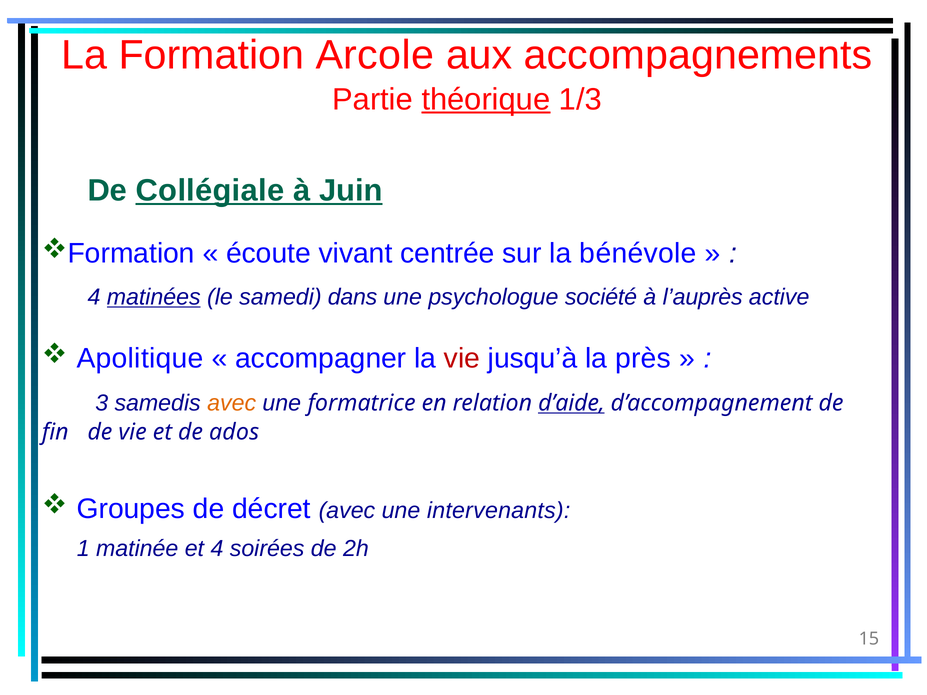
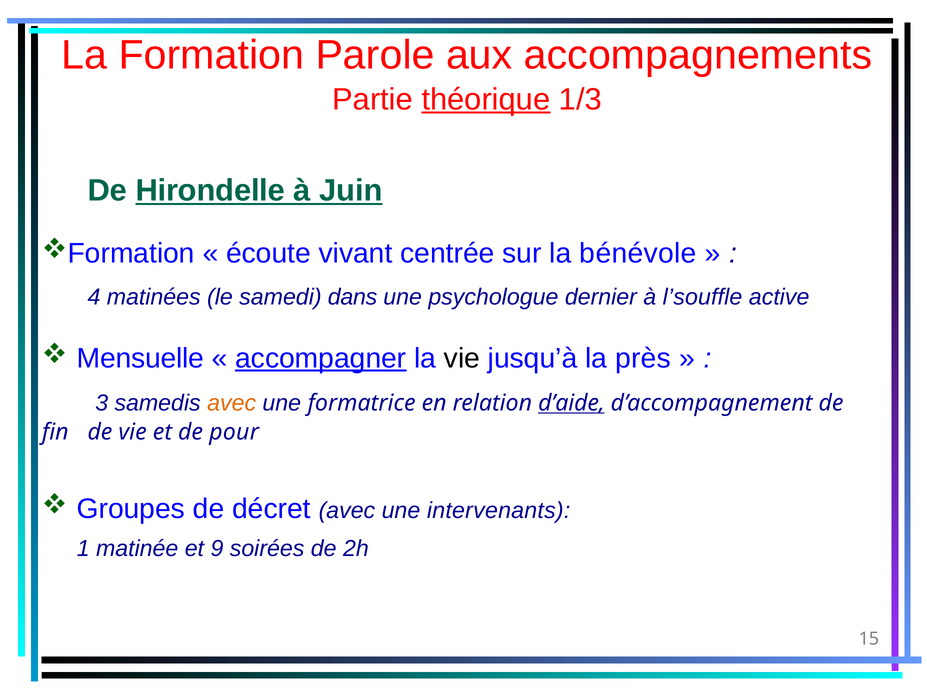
Arcole: Arcole -> Parole
Collégiale: Collégiale -> Hirondelle
matinées underline: present -> none
société: société -> dernier
l’auprès: l’auprès -> l’souffle
Apolitique: Apolitique -> Mensuelle
accompagner underline: none -> present
vie at (462, 358) colour: red -> black
ados: ados -> pour
et 4: 4 -> 9
